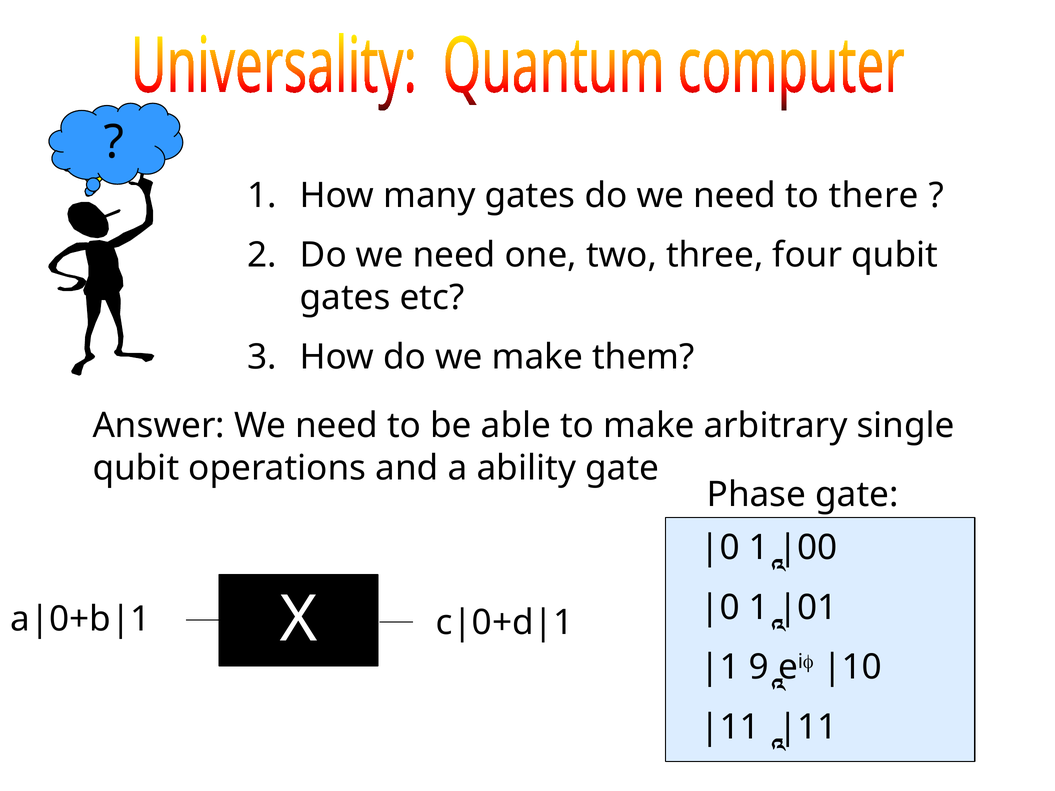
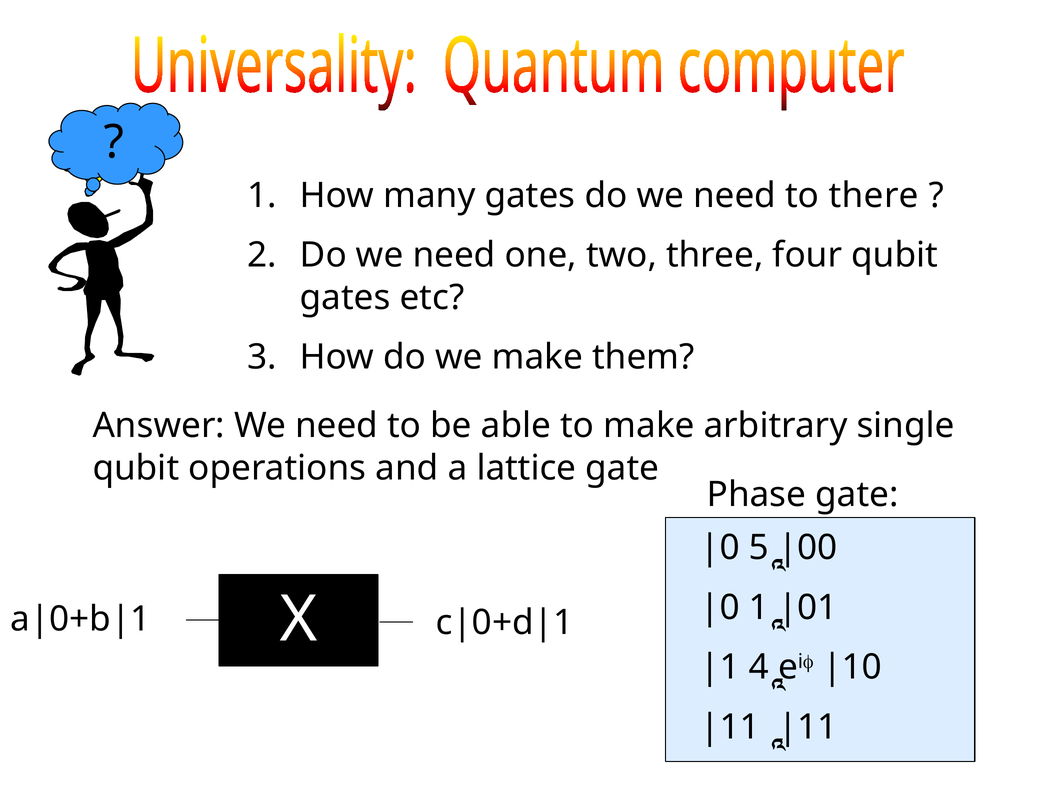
ability: ability -> lattice
1 at (759, 548): 1 -> 5
9: 9 -> 4
